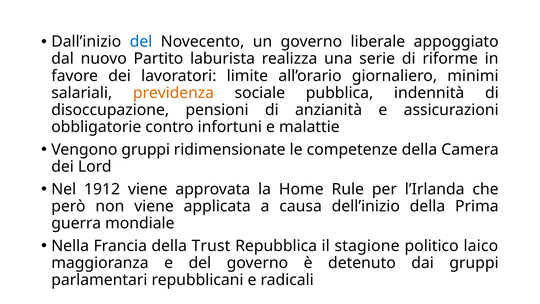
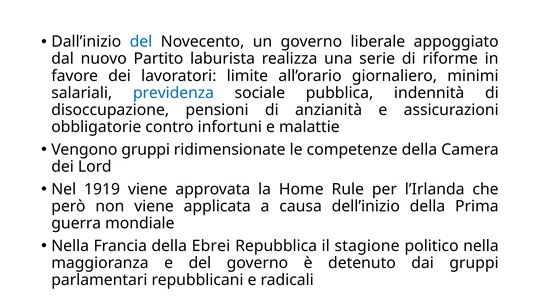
previdenza colour: orange -> blue
1912: 1912 -> 1919
Trust: Trust -> Ebrei
politico laico: laico -> nella
